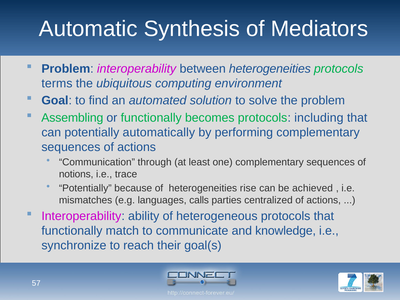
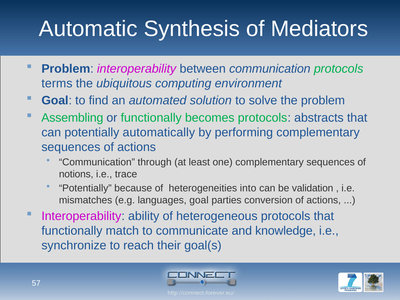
between heterogeneities: heterogeneities -> communication
including: including -> abstracts
rise: rise -> into
achieved: achieved -> validation
languages calls: calls -> goal
centralized: centralized -> conversion
